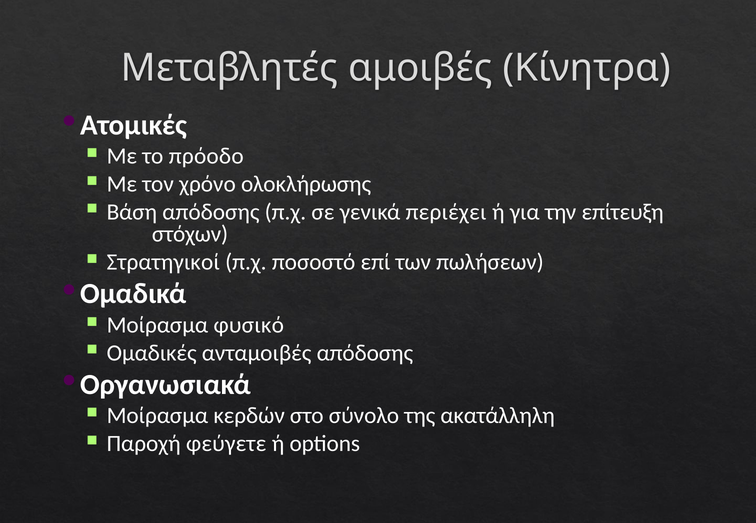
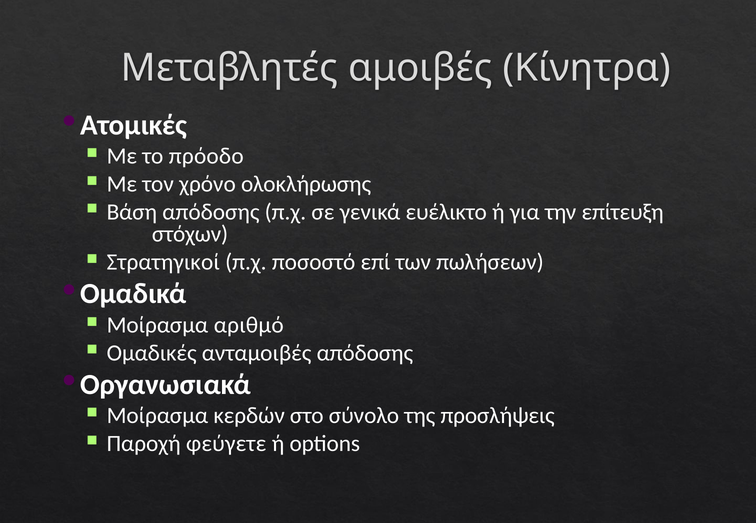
περιέχει: περιέχει -> ευέλικτο
φυσικό: φυσικό -> αριθμό
ακατάλληλη: ακατάλληλη -> προσλήψεις
